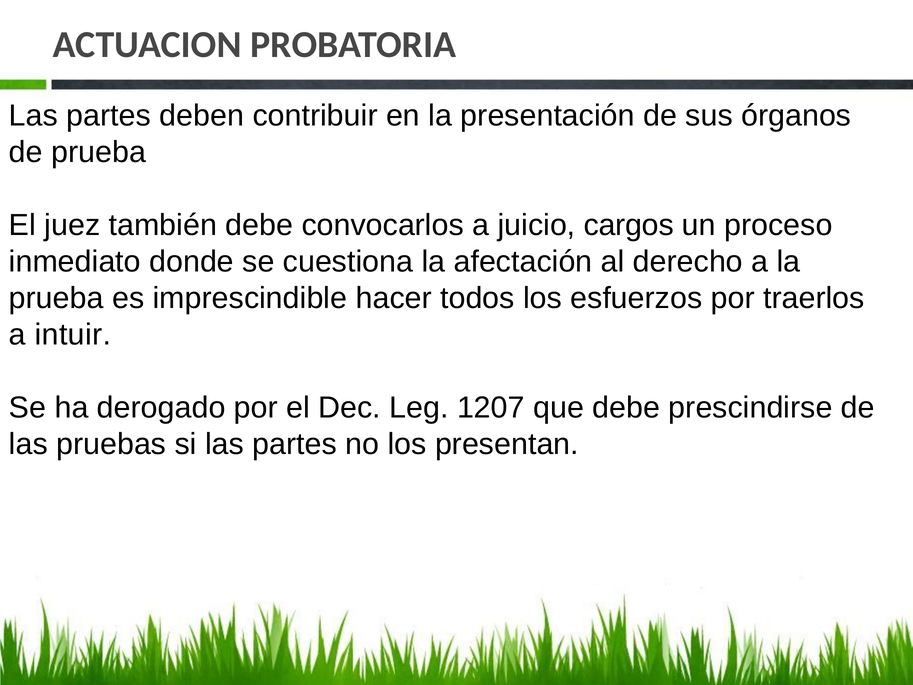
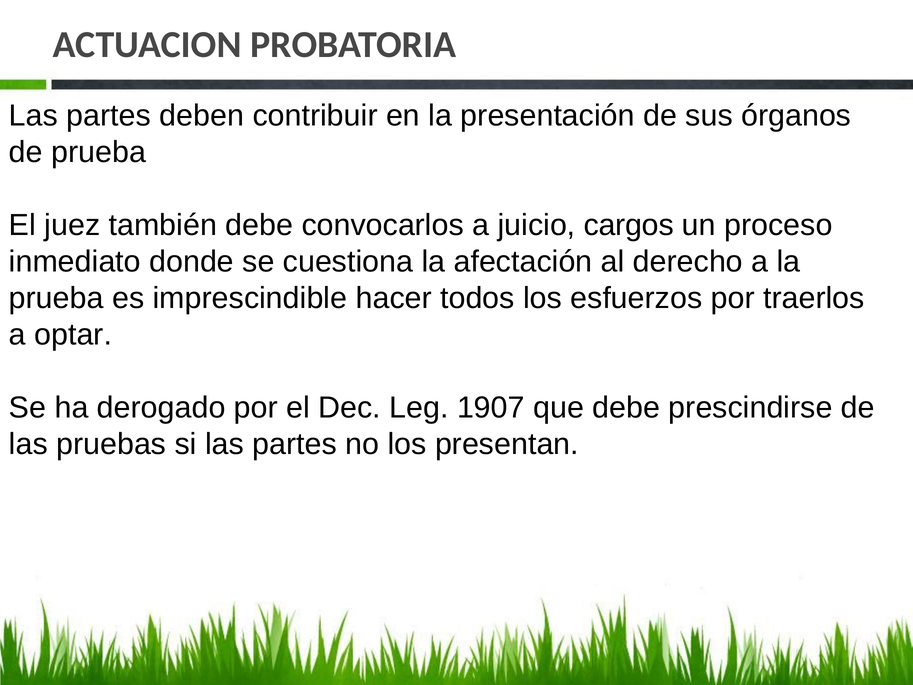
intuir: intuir -> optar
1207: 1207 -> 1907
